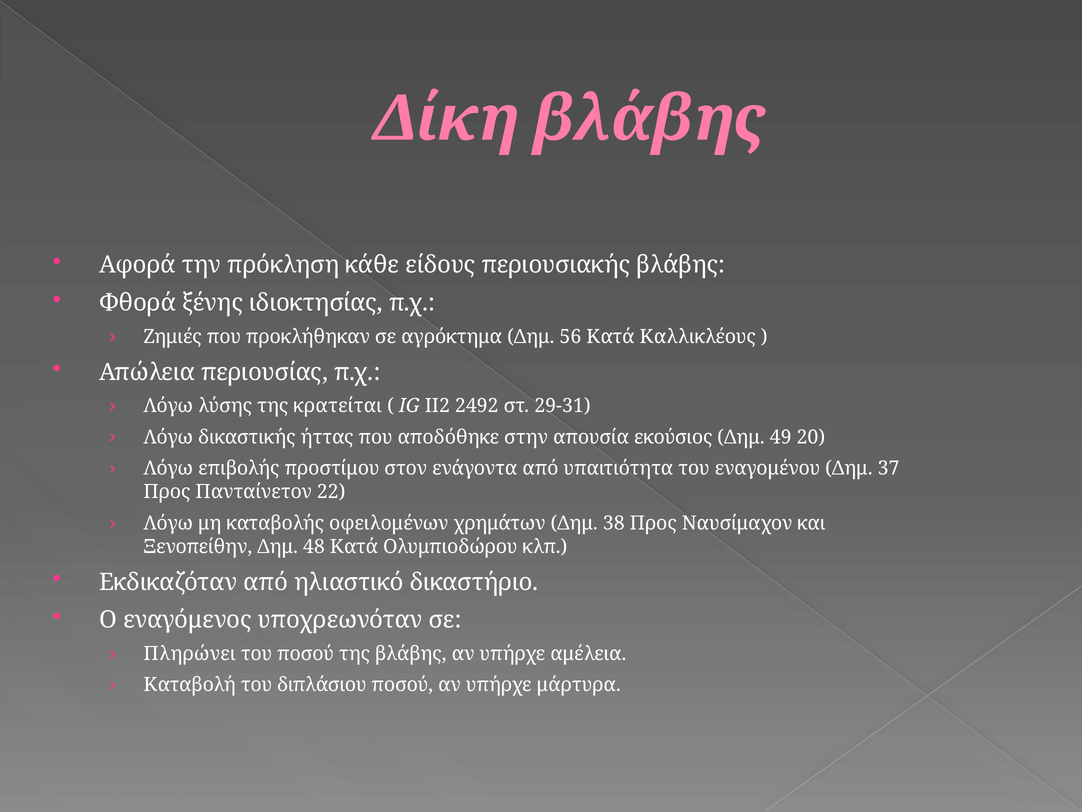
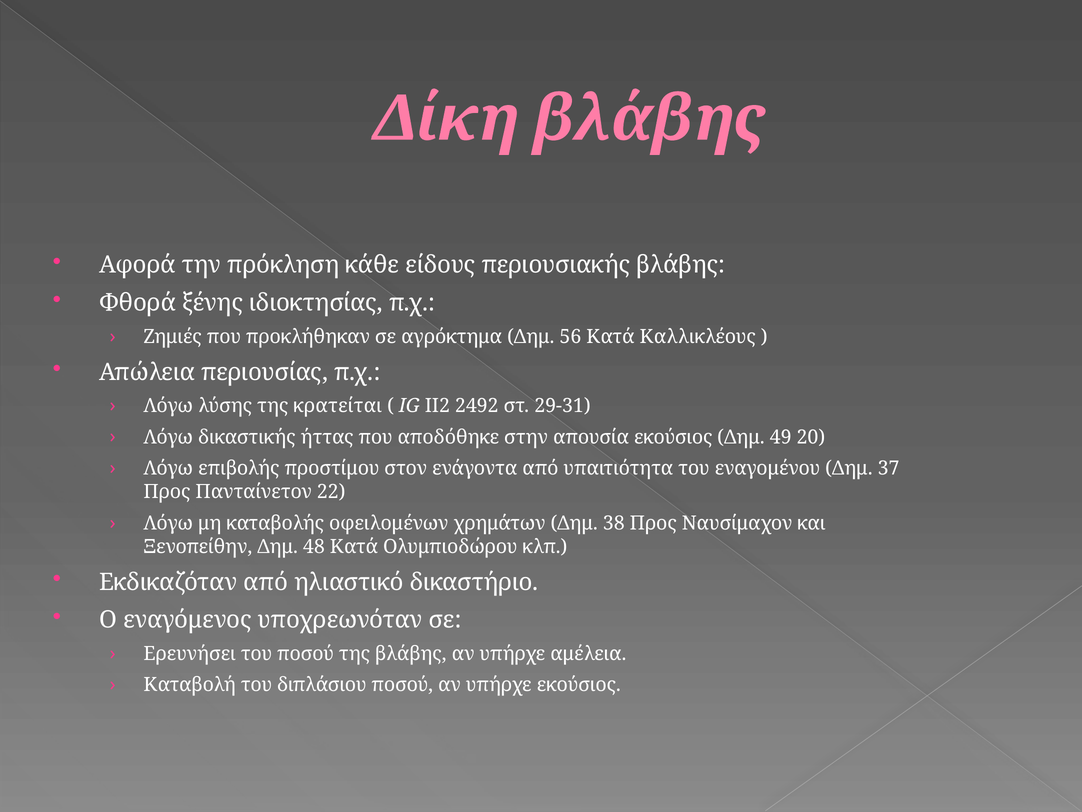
Πληρώνει: Πληρώνει -> Ερευνήσει
υπήρχε μάρτυρα: μάρτυρα -> εκούσιος
